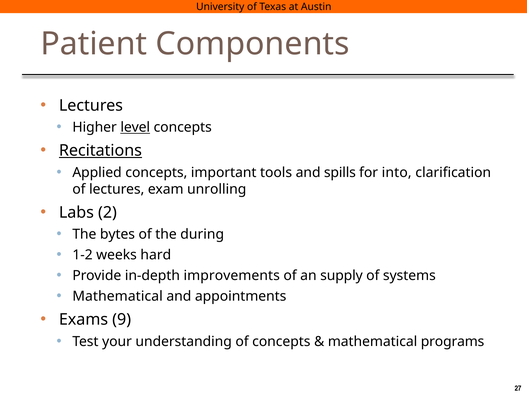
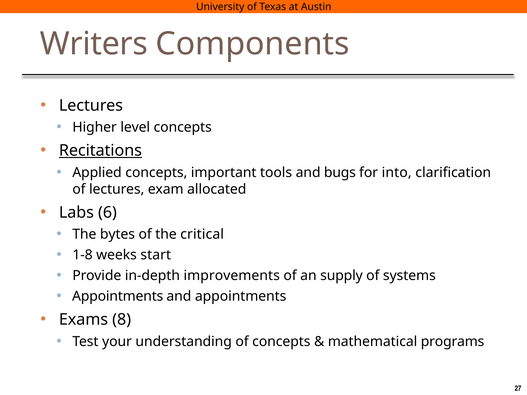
Patient: Patient -> Writers
level underline: present -> none
spills: spills -> bugs
unrolling: unrolling -> allocated
2: 2 -> 6
during: during -> critical
1-2: 1-2 -> 1-8
hard: hard -> start
Mathematical at (118, 297): Mathematical -> Appointments
9: 9 -> 8
